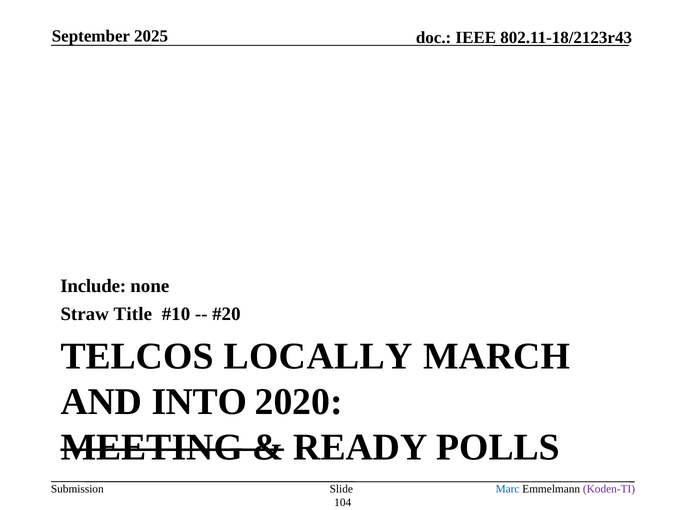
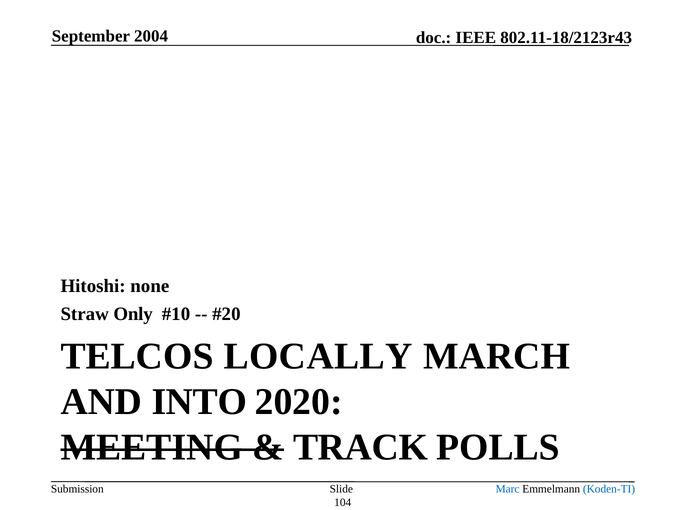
2025: 2025 -> 2004
Include: Include -> Hitoshi
Title: Title -> Only
READY: READY -> TRACK
Koden-TI colour: purple -> blue
